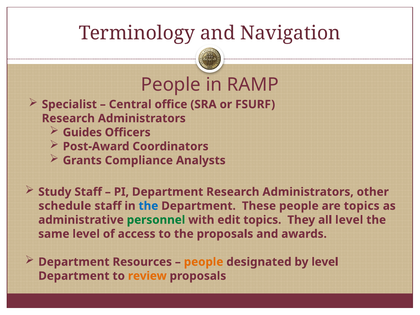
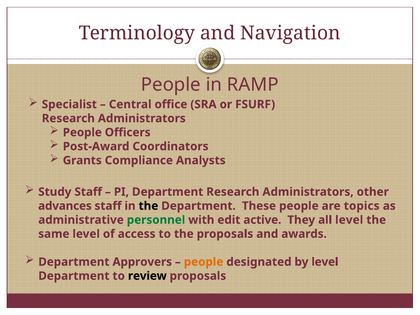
Guides at (82, 132): Guides -> People
schedule: schedule -> advances
the at (148, 206) colour: blue -> black
edit topics: topics -> active
Resources: Resources -> Approvers
review colour: orange -> black
